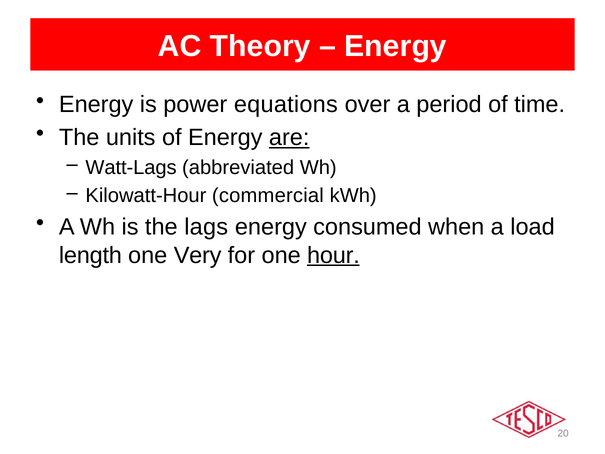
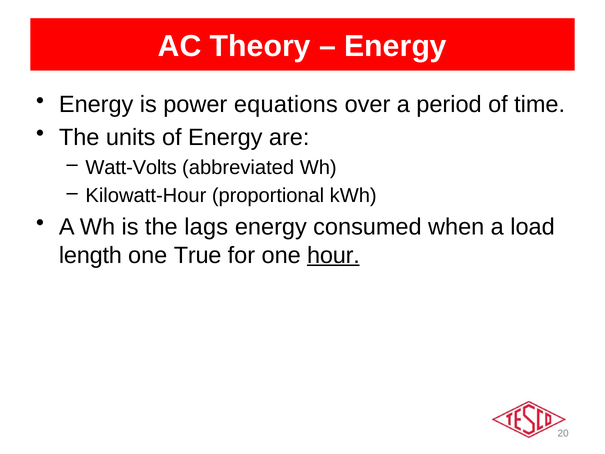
are underline: present -> none
Watt-Lags: Watt-Lags -> Watt-Volts
commercial: commercial -> proportional
Very: Very -> True
